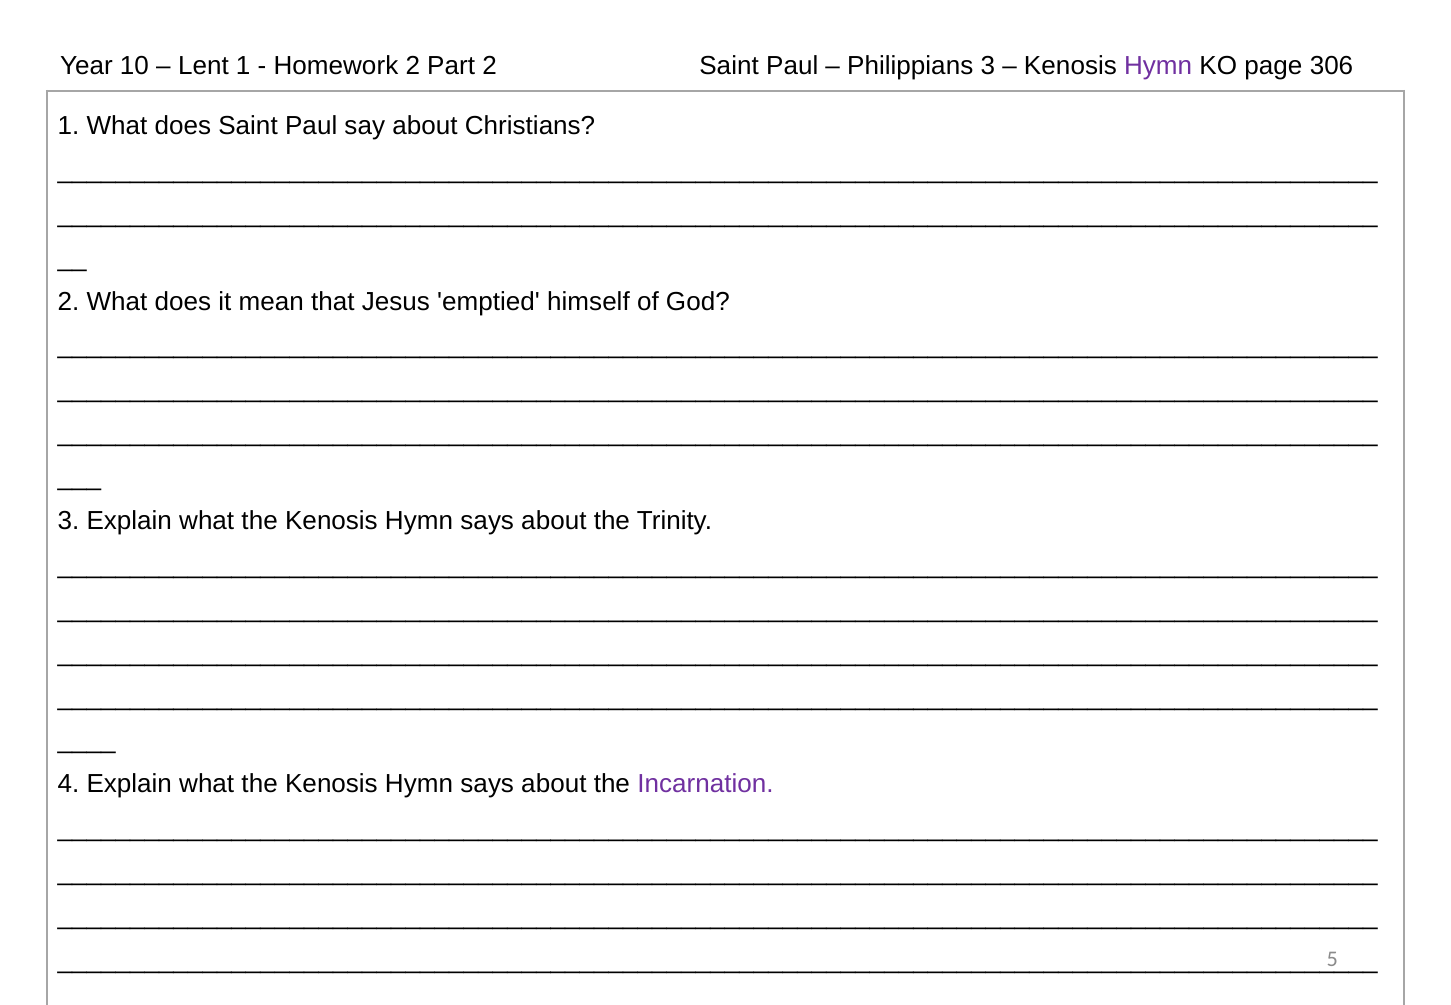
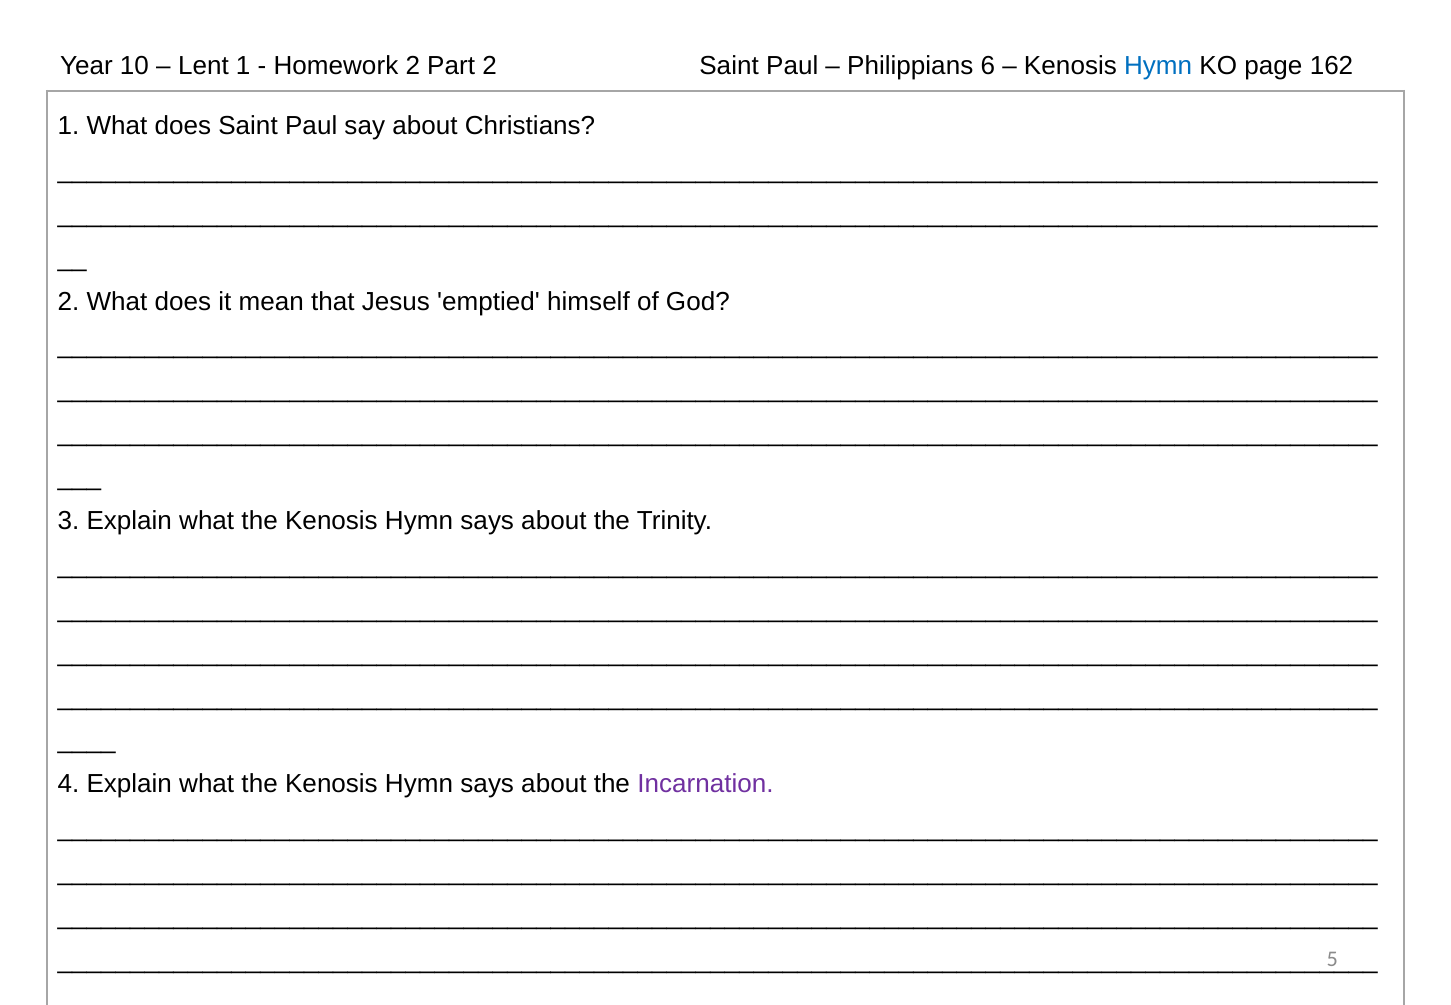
Philippians 3: 3 -> 6
Hymn at (1158, 66) colour: purple -> blue
306: 306 -> 162
